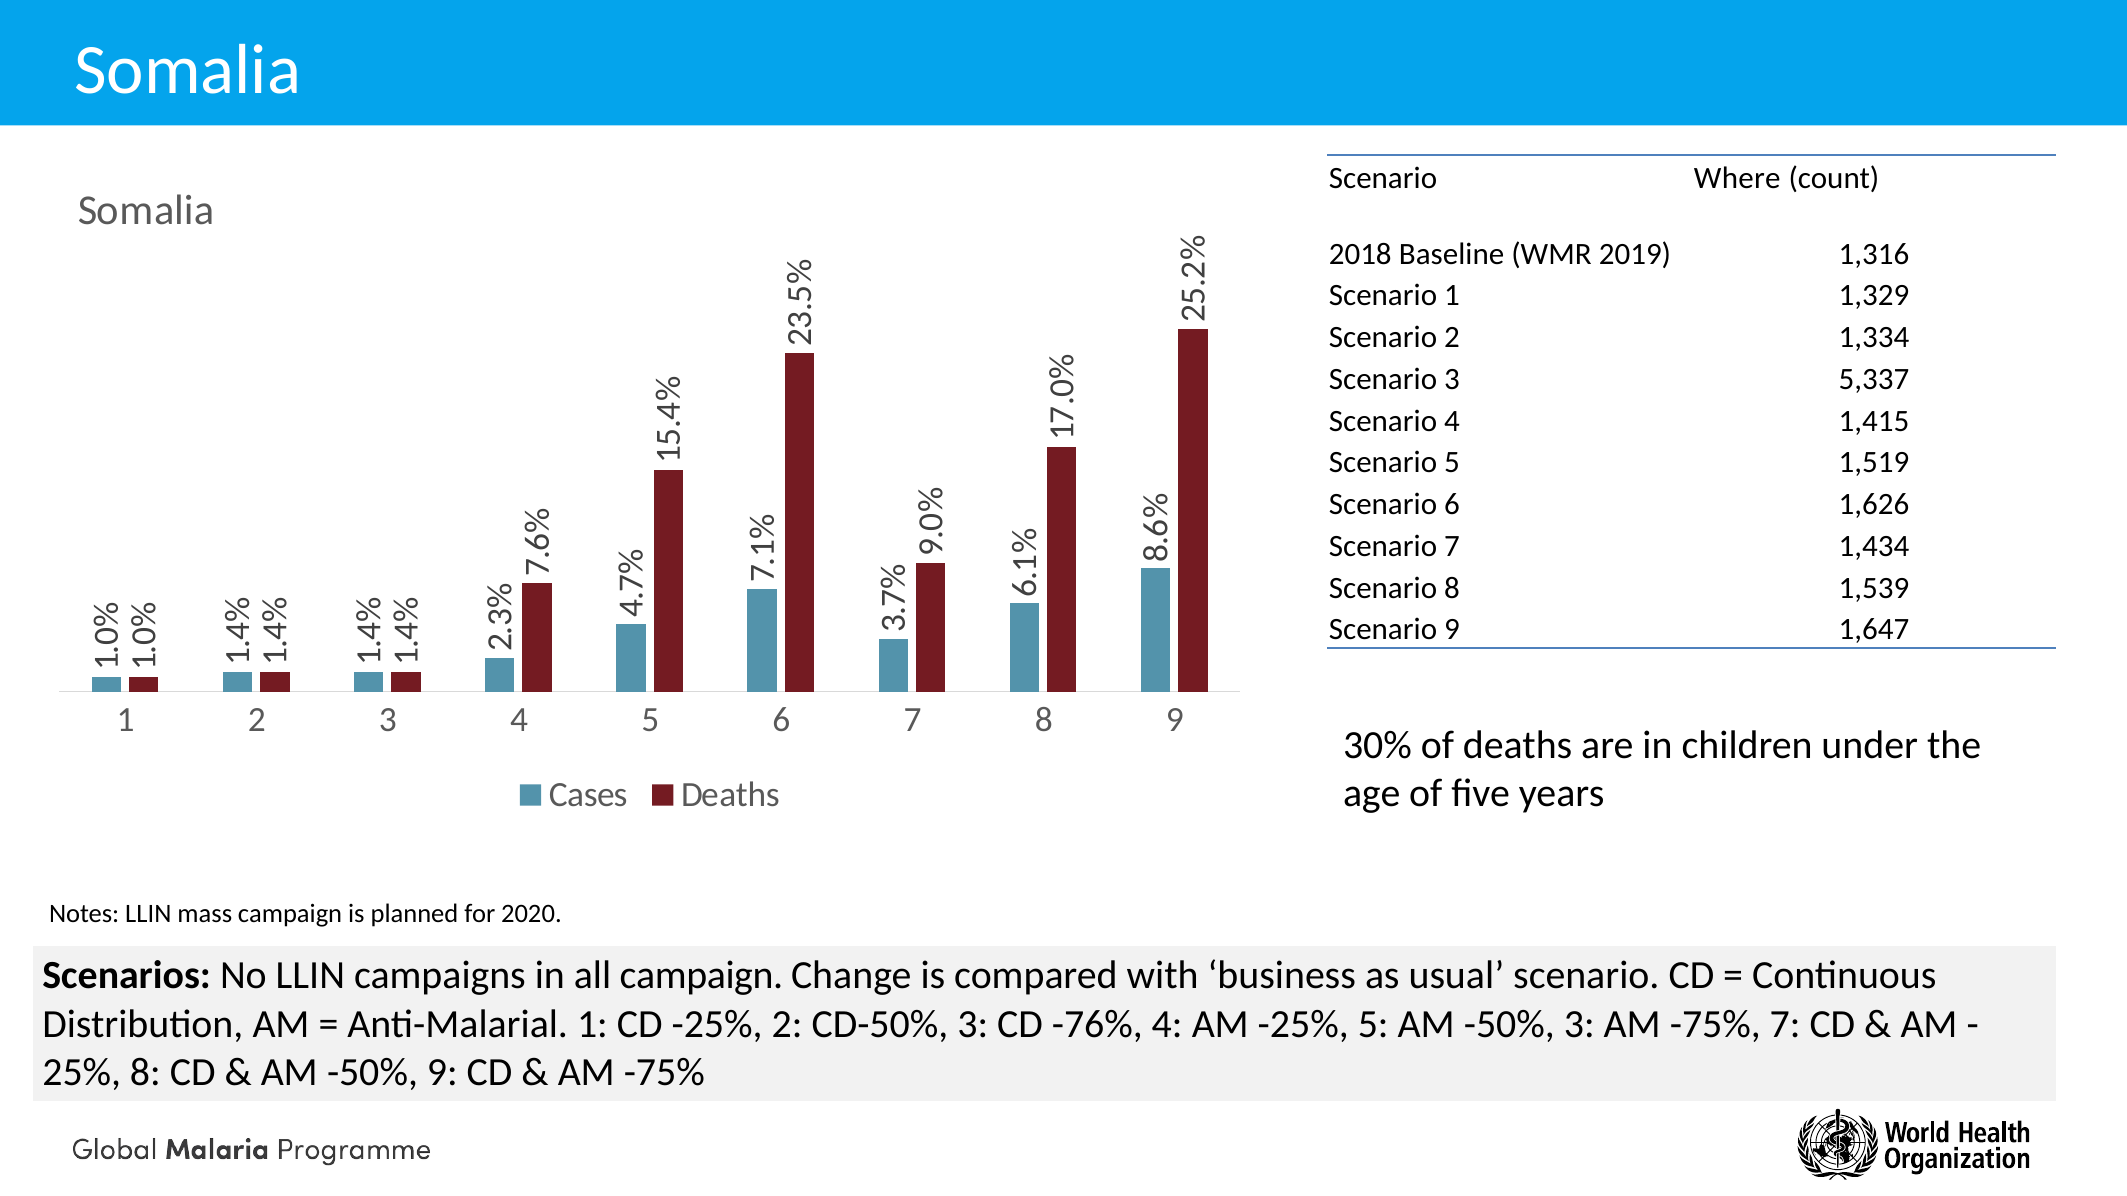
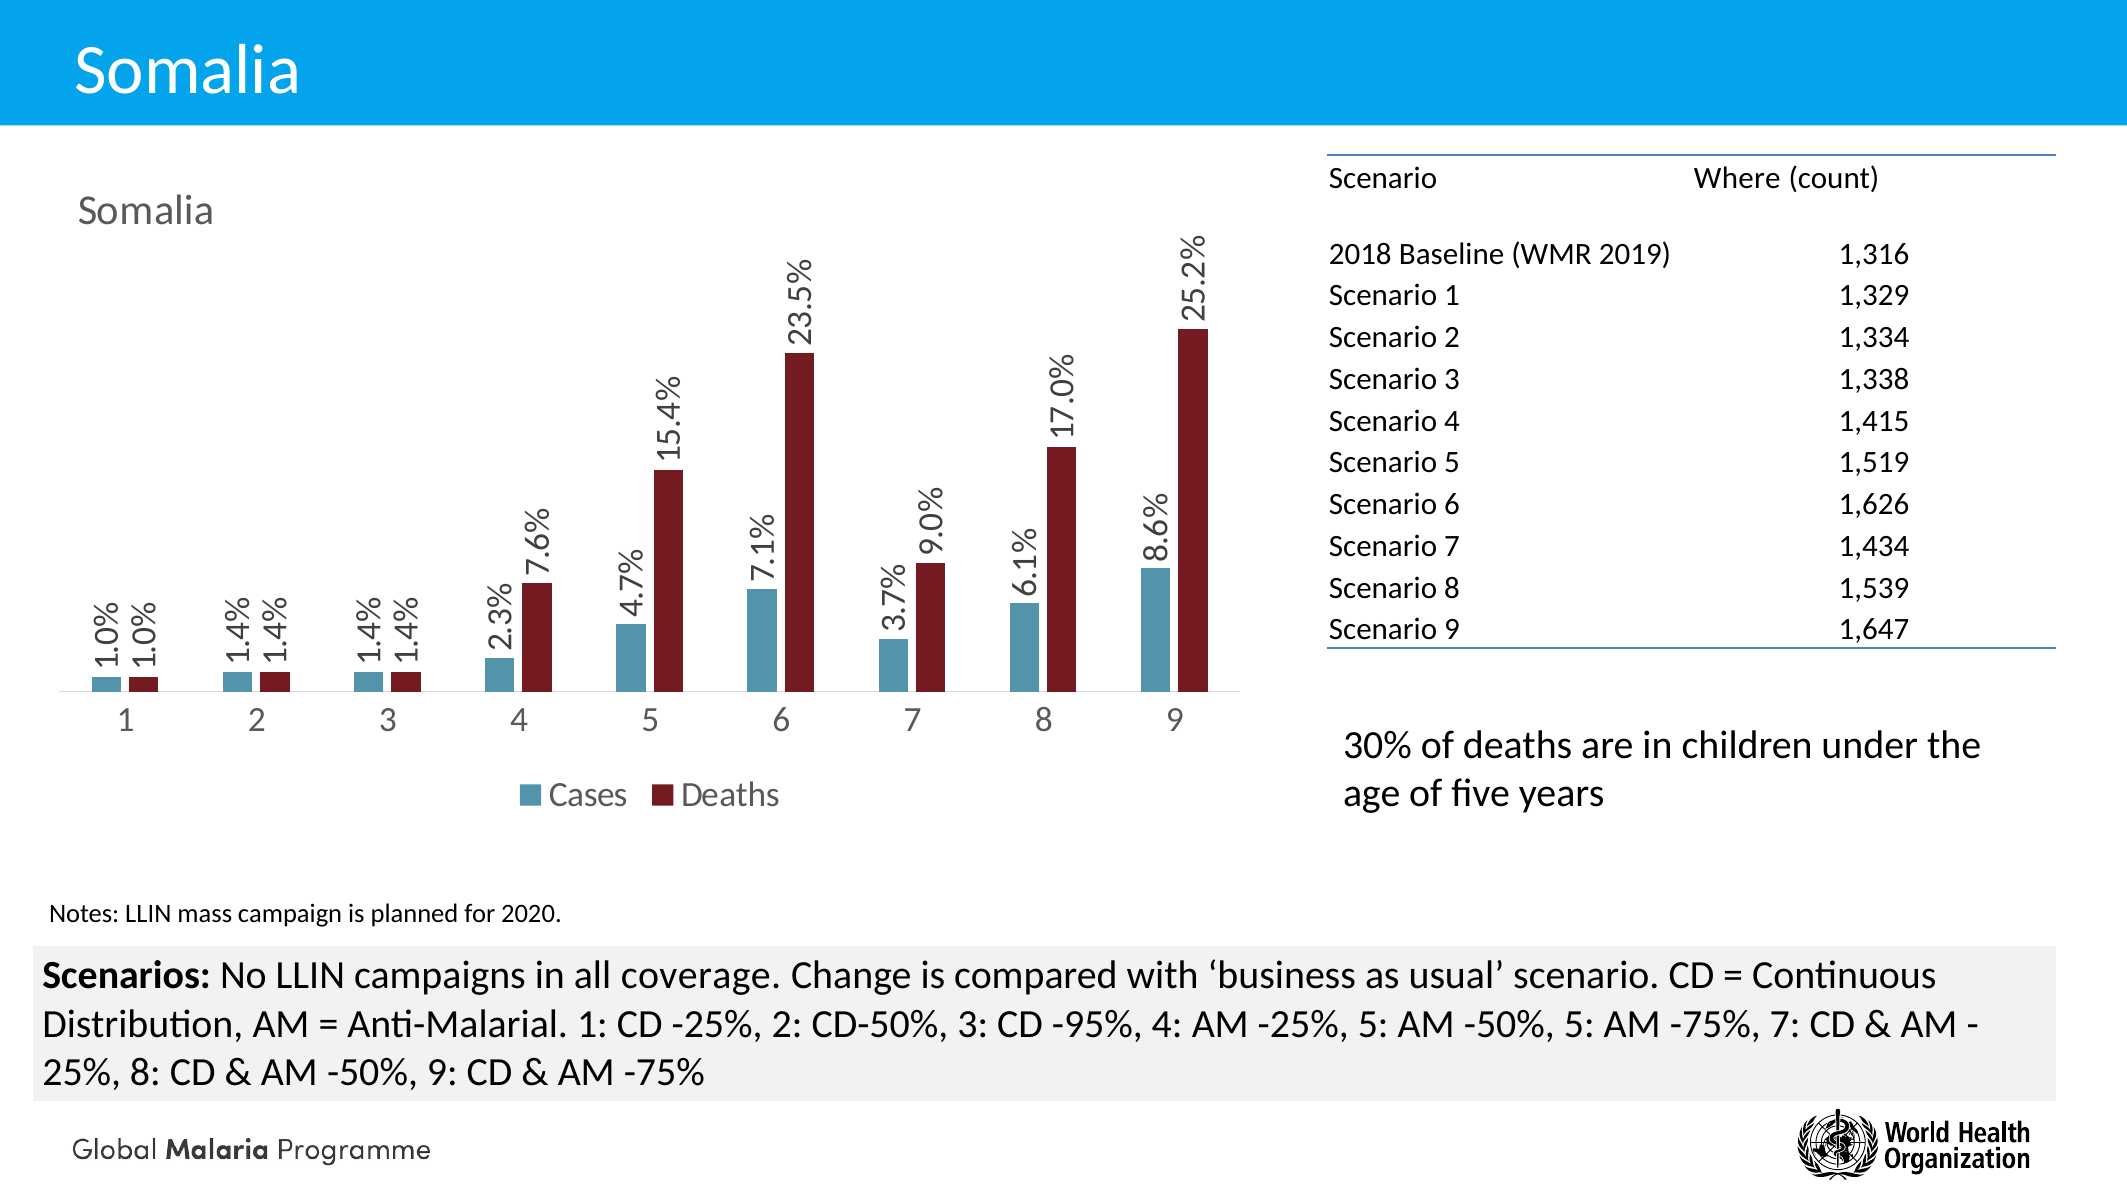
5,337: 5,337 -> 1,338
all campaign: campaign -> coverage
-76%: -76% -> -95%
-50% 3: 3 -> 5
